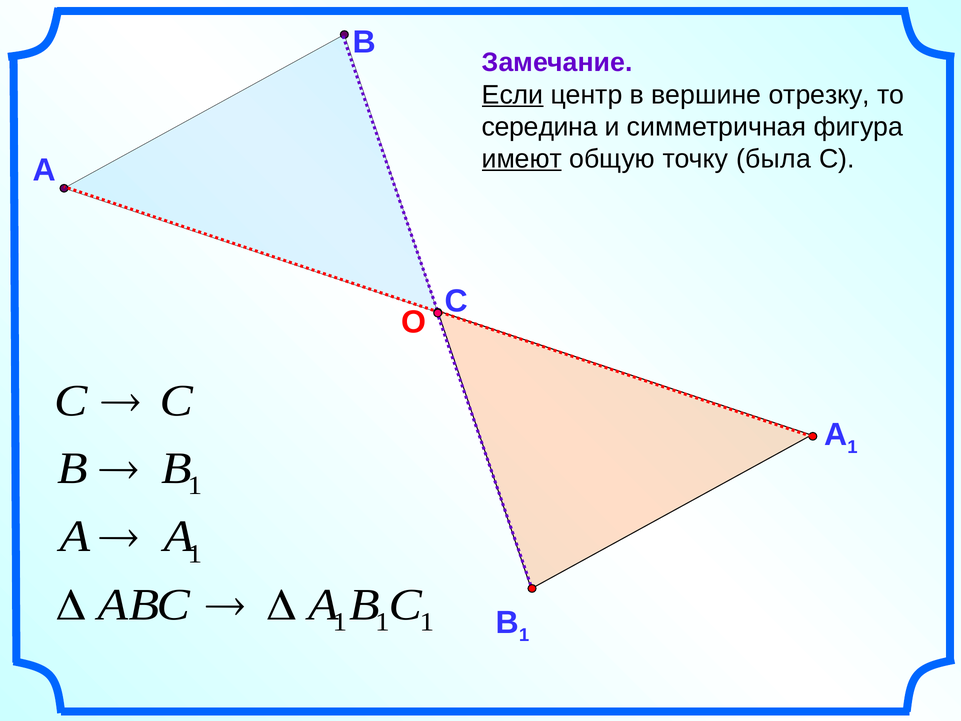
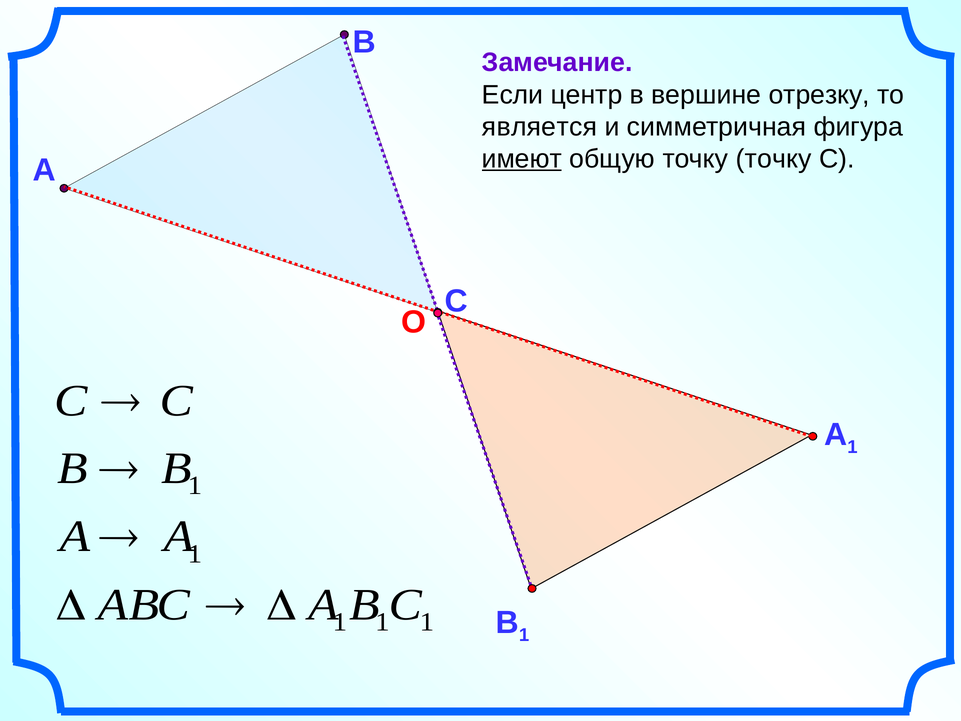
Если underline: present -> none
середина: середина -> является
точку была: была -> точку
